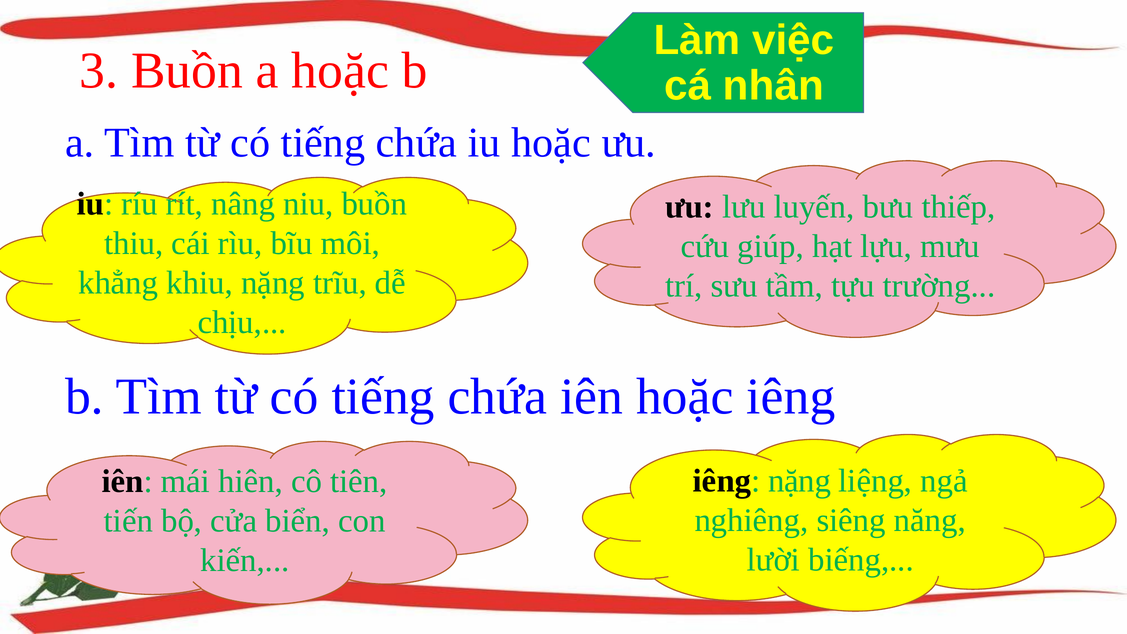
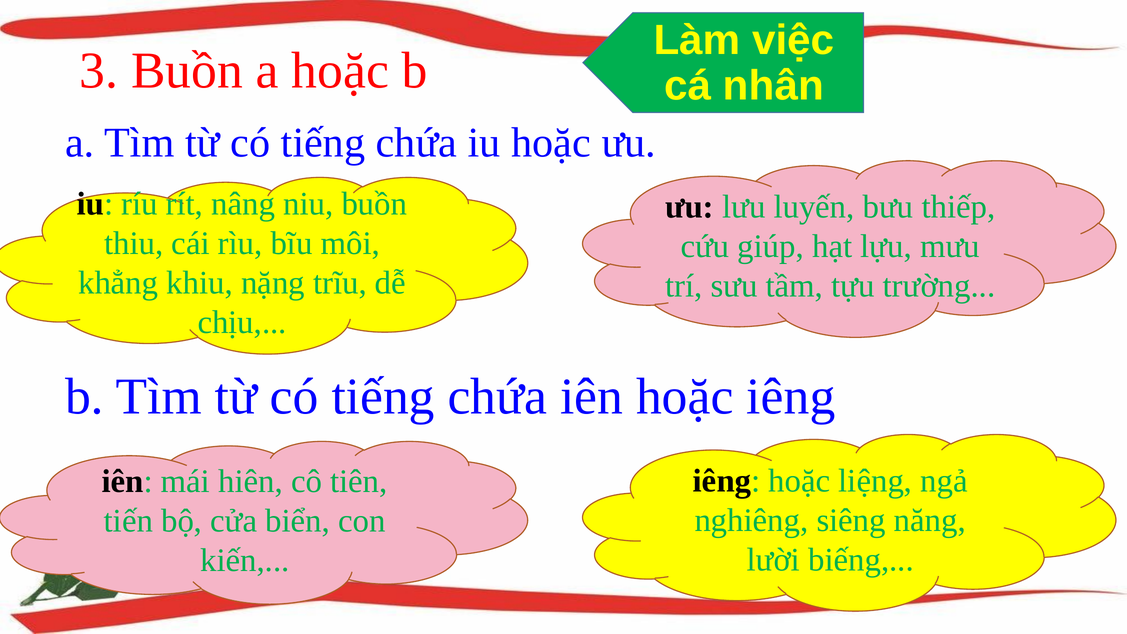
iêng nặng: nặng -> hoặc
